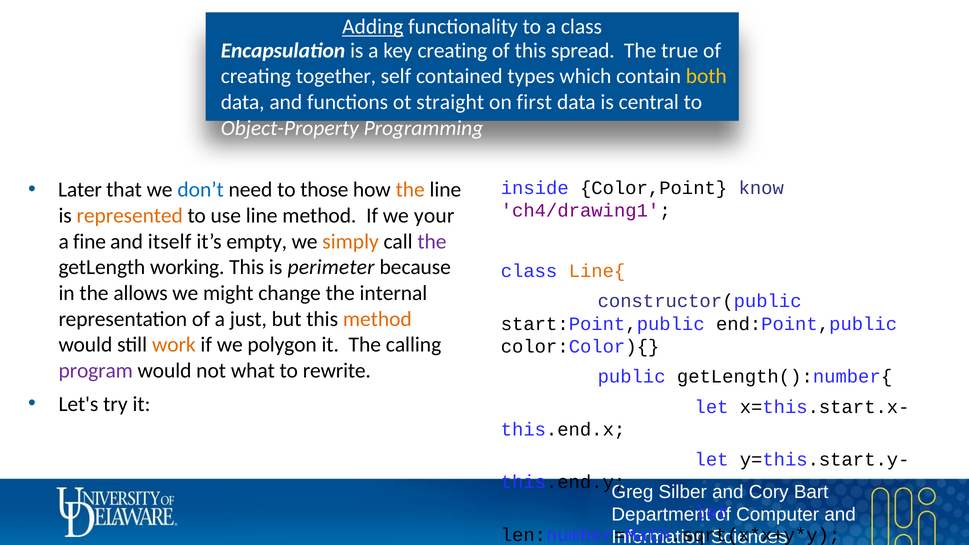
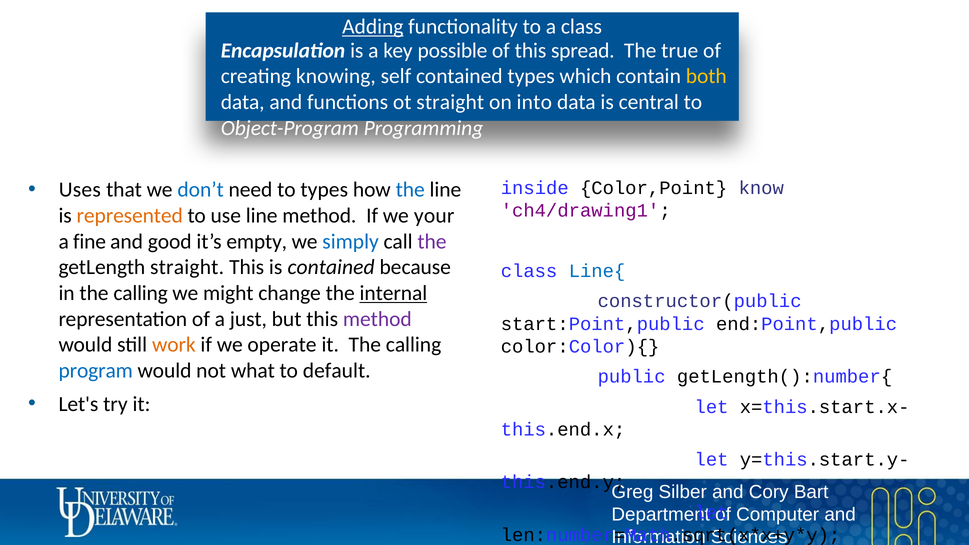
key creating: creating -> possible
together: together -> knowing
first: first -> into
Object-Property: Object-Property -> Object-Program
Later: Later -> Uses
to those: those -> types
the at (410, 190) colour: orange -> blue
itself: itself -> good
simply colour: orange -> blue
getLength working: working -> straight
is perimeter: perimeter -> contained
Line{ colour: orange -> blue
in the allows: allows -> calling
internal underline: none -> present
method at (377, 319) colour: orange -> purple
polygon: polygon -> operate
program colour: purple -> blue
rewrite: rewrite -> default
